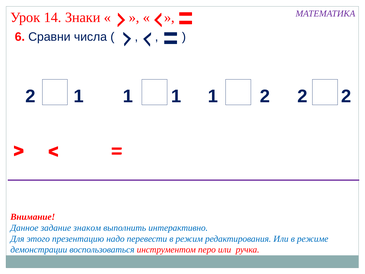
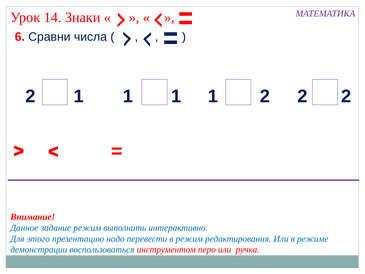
задание знаком: знаком -> режим
